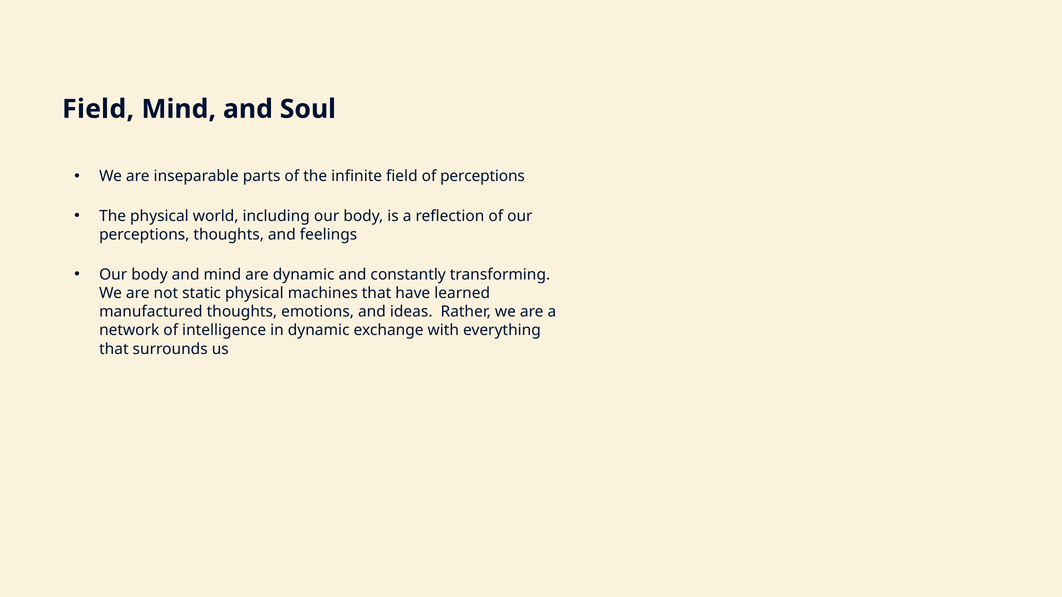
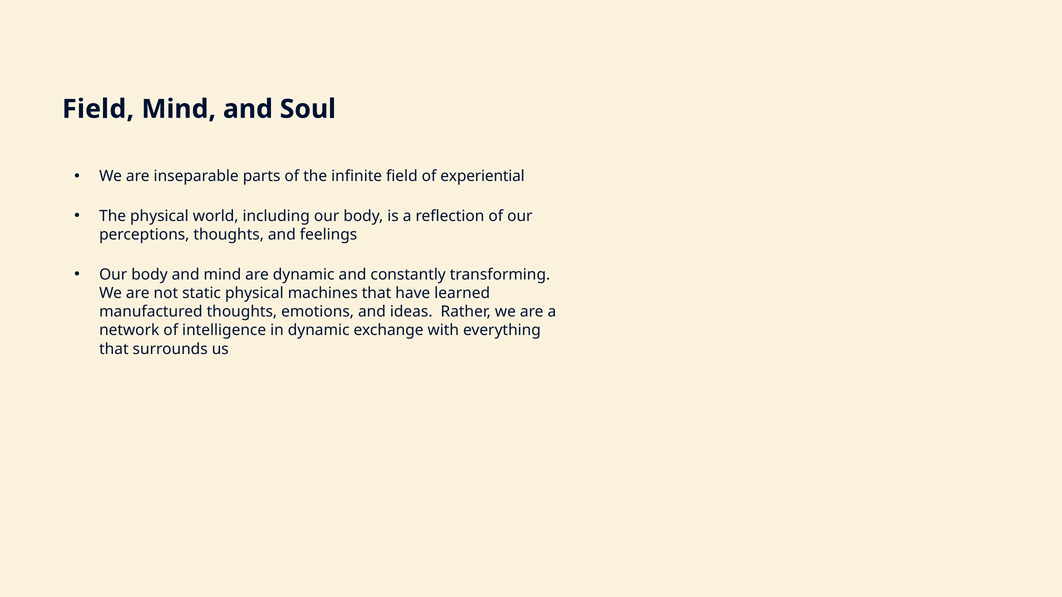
of perceptions: perceptions -> experiential
